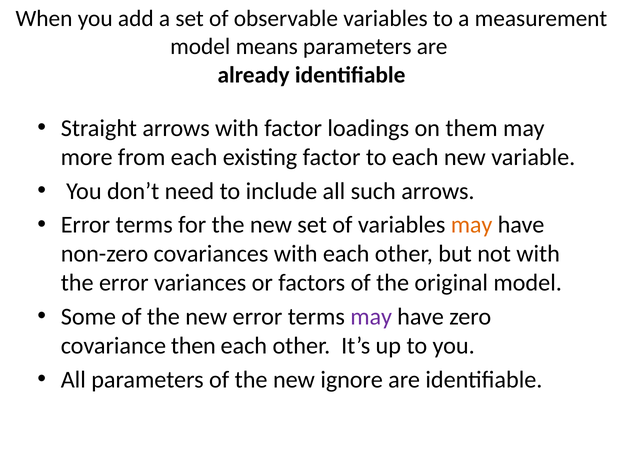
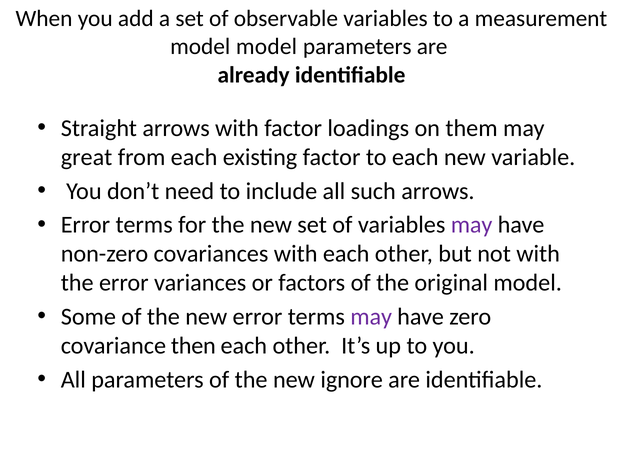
model means: means -> model
more: more -> great
may at (472, 225) colour: orange -> purple
